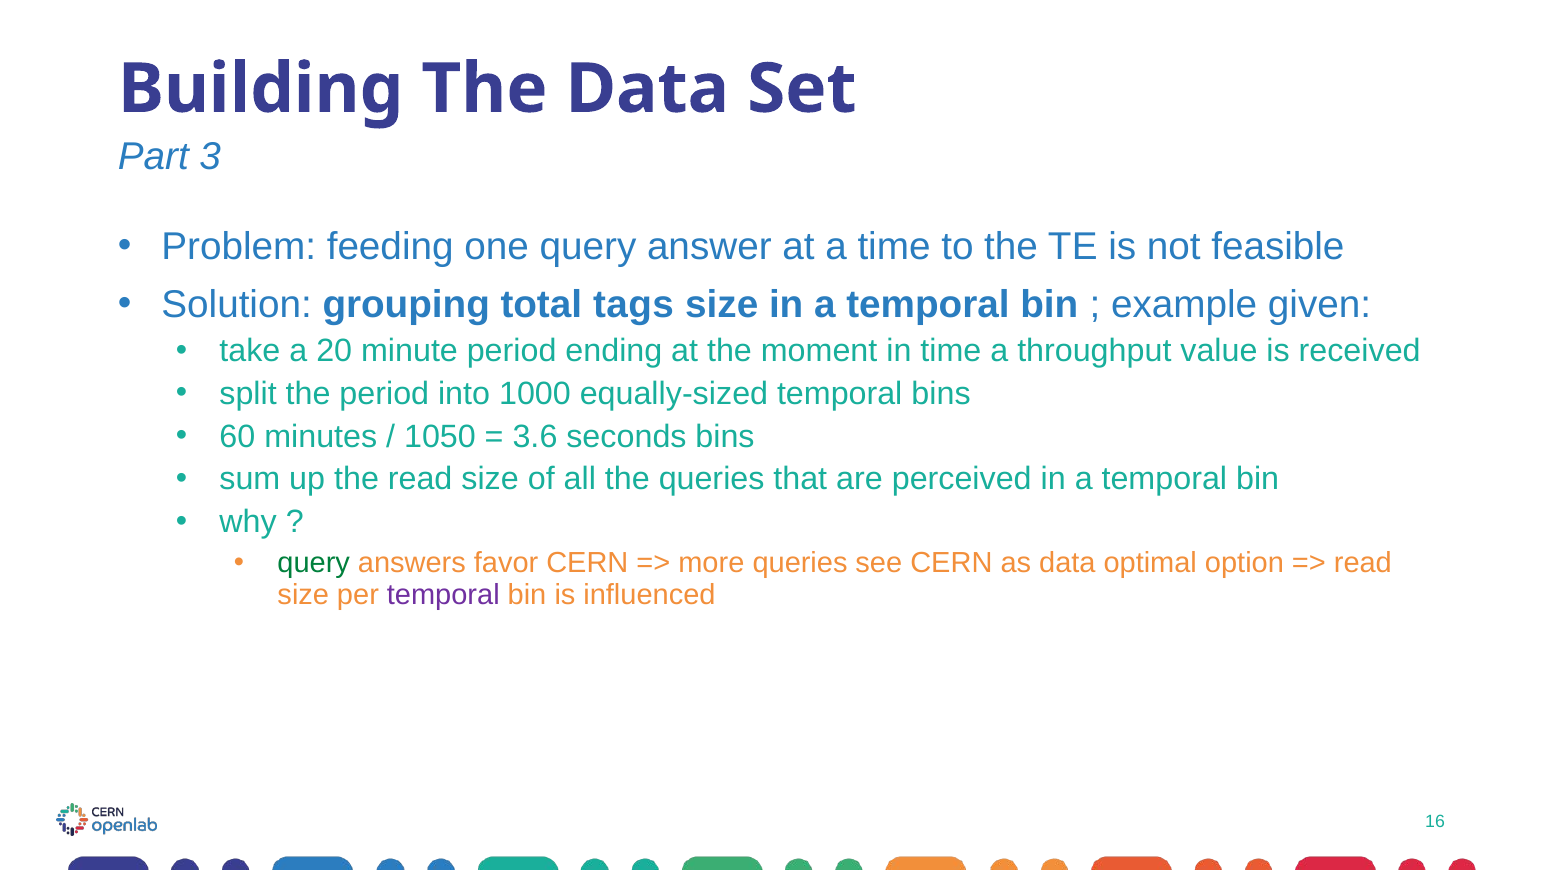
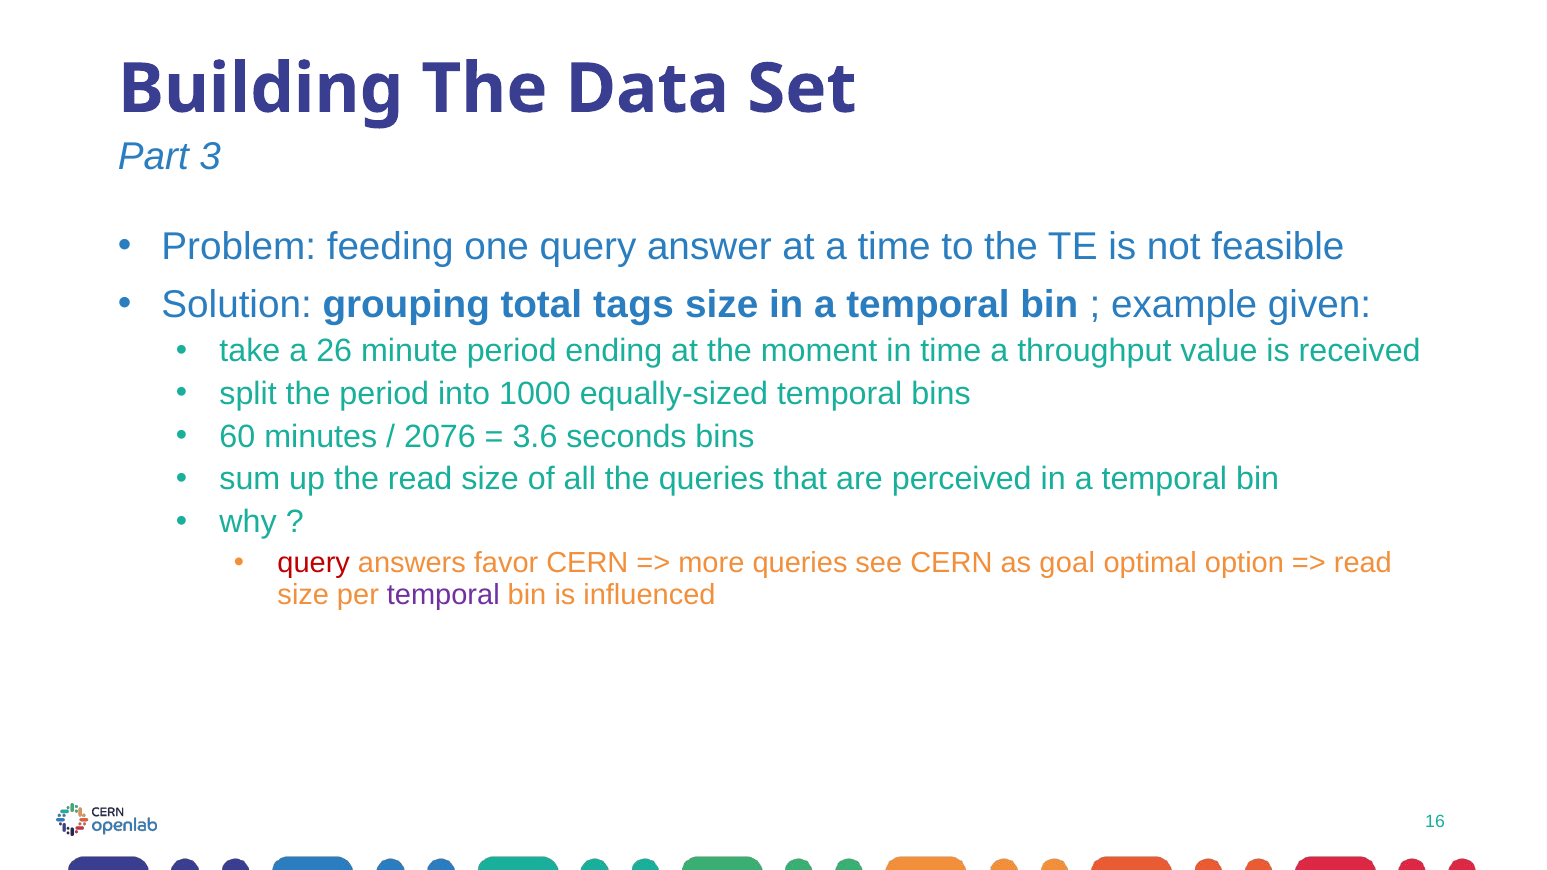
20: 20 -> 26
1050: 1050 -> 2076
query at (314, 563) colour: green -> red
as data: data -> goal
